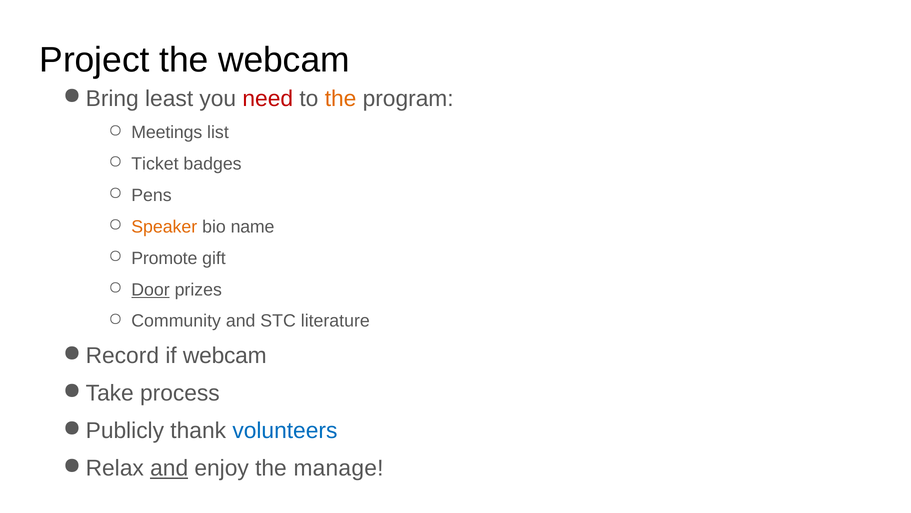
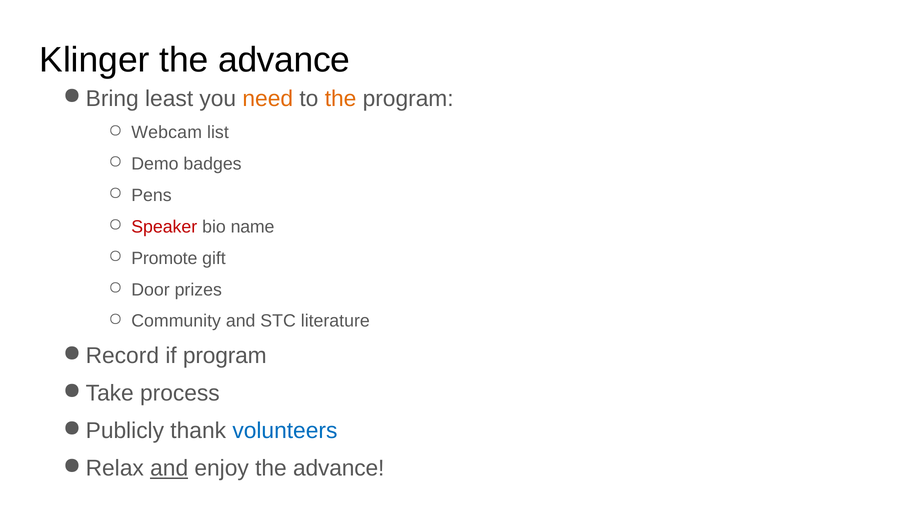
Project: Project -> Klinger
webcam at (284, 60): webcam -> advance
need colour: red -> orange
Meetings: Meetings -> Webcam
Ticket: Ticket -> Demo
Speaker colour: orange -> red
Door underline: present -> none
if webcam: webcam -> program
enjoy the manage: manage -> advance
